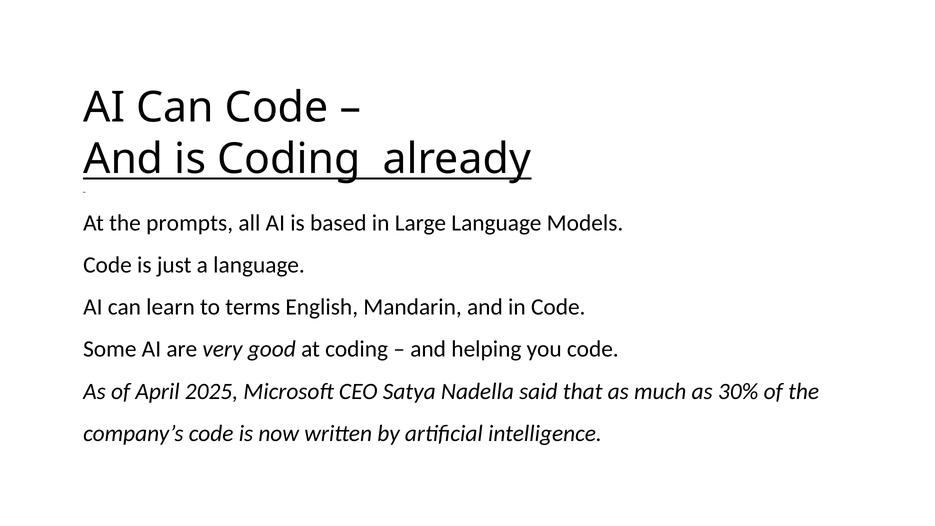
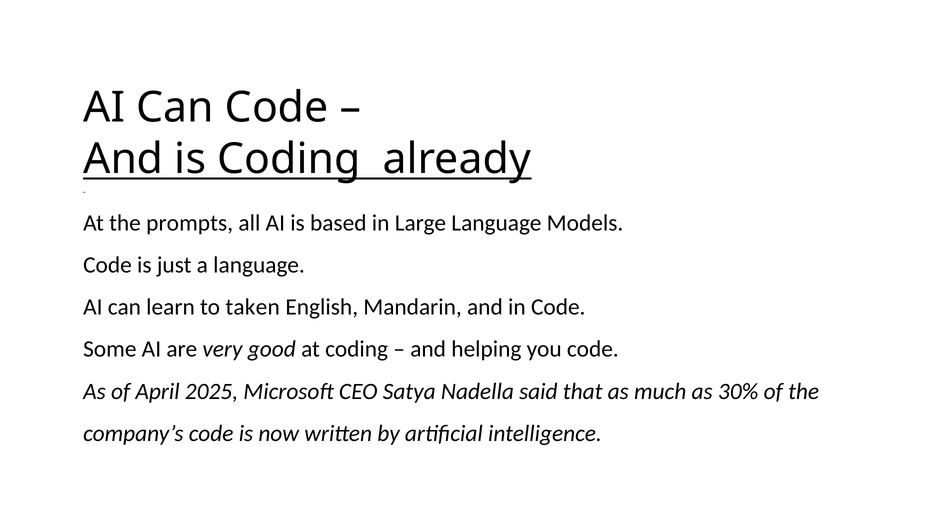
terms: terms -> taken
